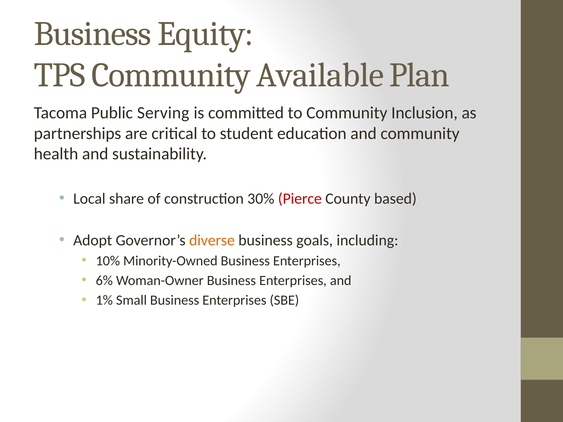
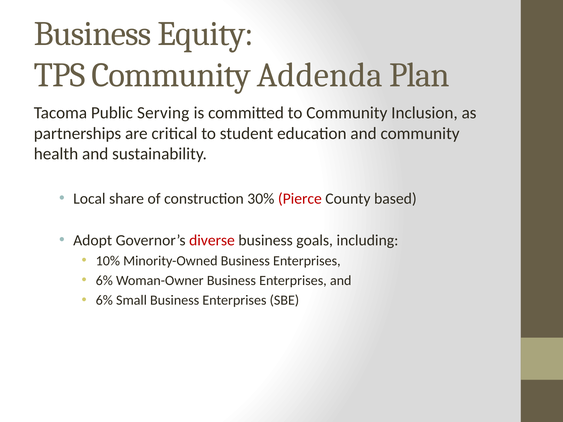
Available: Available -> Addenda
diverse colour: orange -> red
1% at (104, 300): 1% -> 6%
